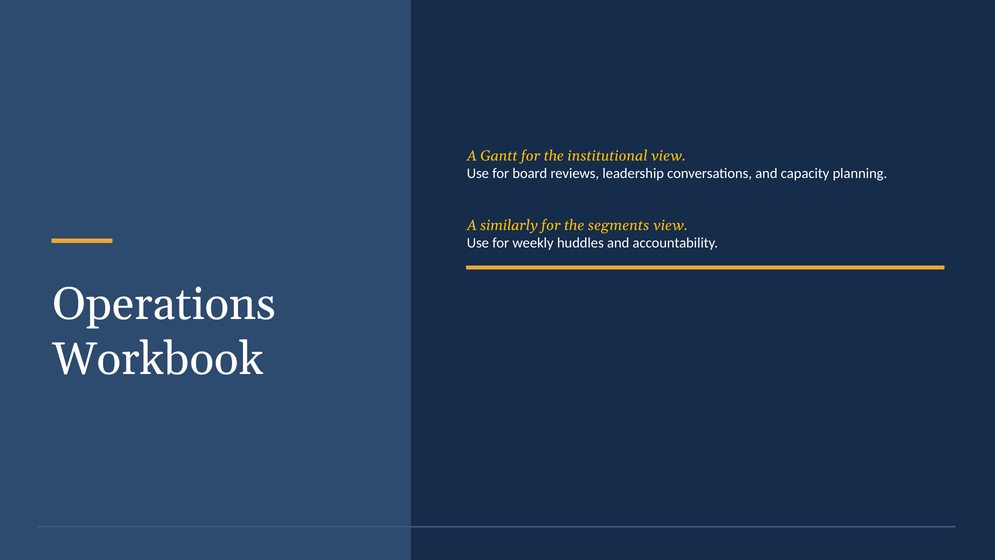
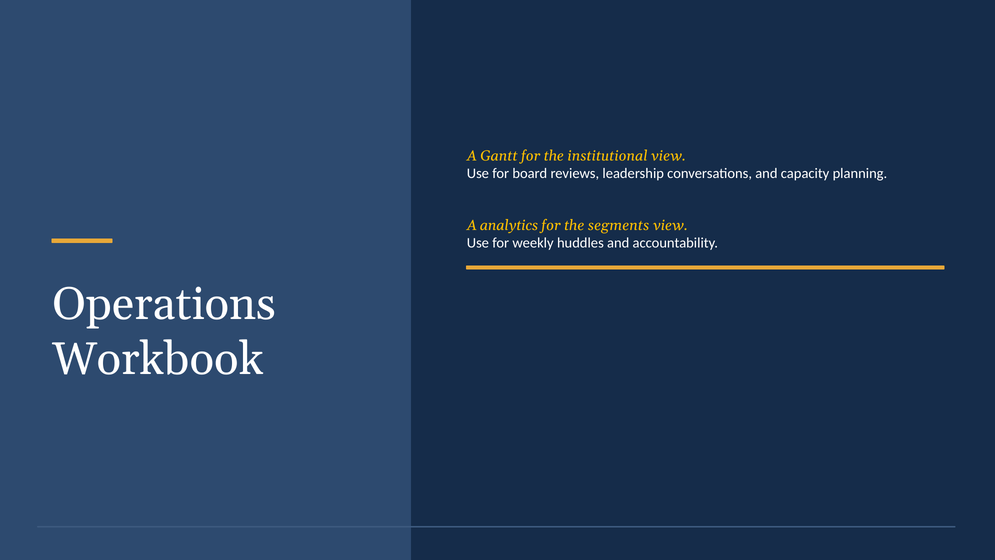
similarly: similarly -> analytics
